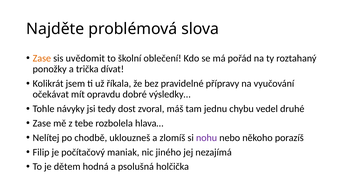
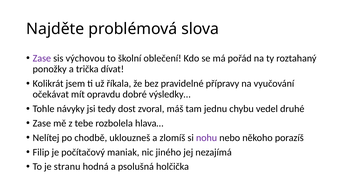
Zase at (42, 58) colour: orange -> purple
uvědomit: uvědomit -> výchovou
dětem: dětem -> stranu
